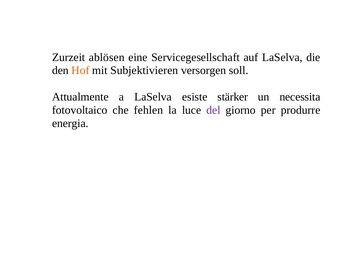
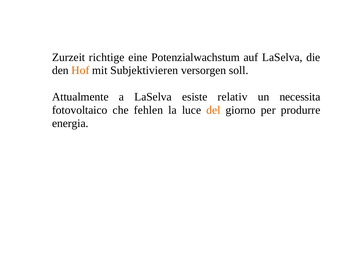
ablösen: ablösen -> richtige
Servicegesellschaft: Servicegesellschaft -> Potenzialwachstum
stärker: stärker -> relativ
del colour: purple -> orange
